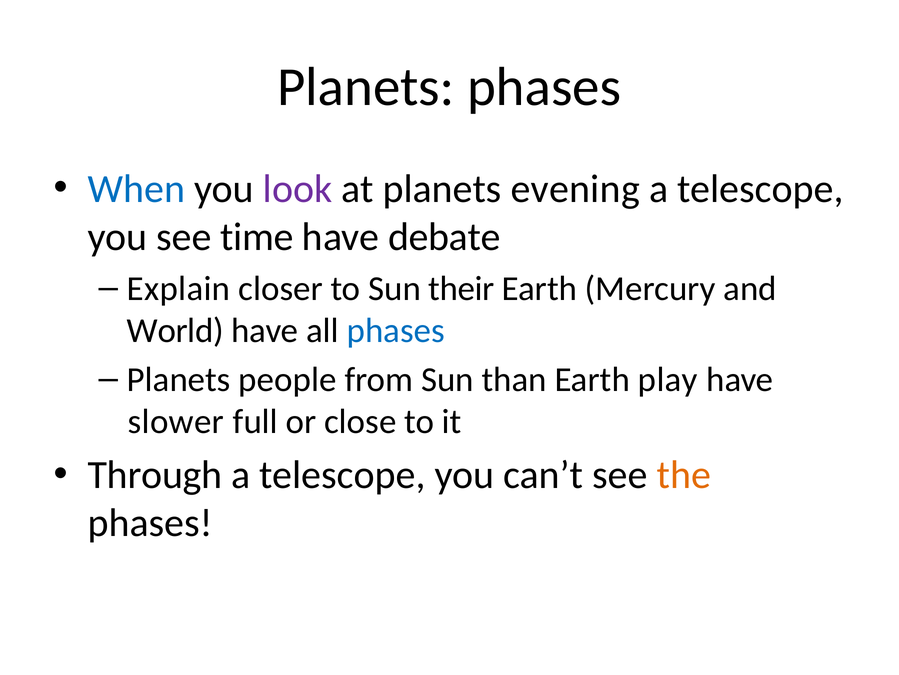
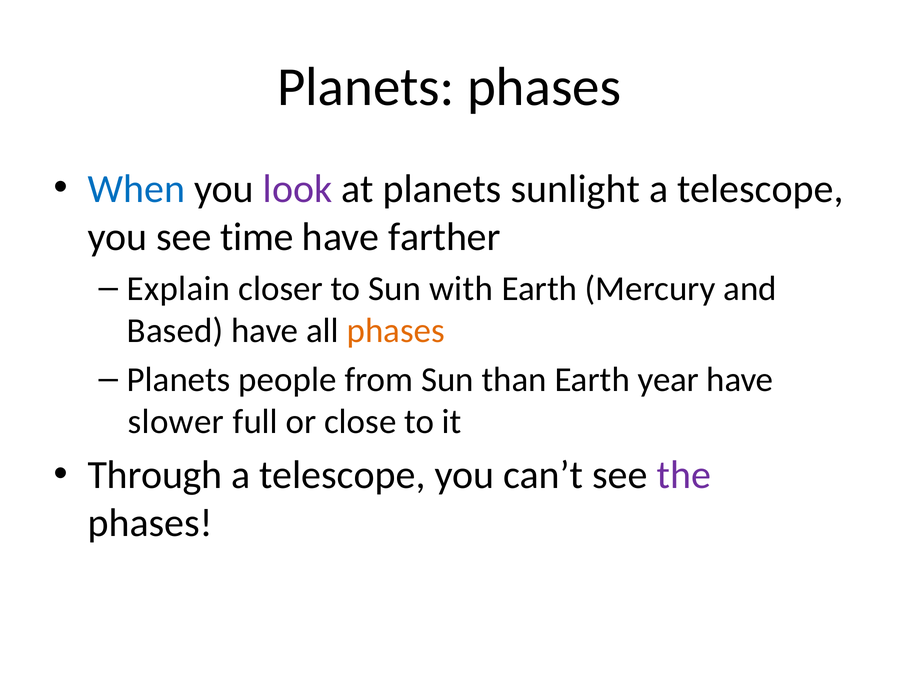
evening: evening -> sunlight
debate: debate -> farther
their: their -> with
World: World -> Based
phases at (396, 330) colour: blue -> orange
play: play -> year
the colour: orange -> purple
